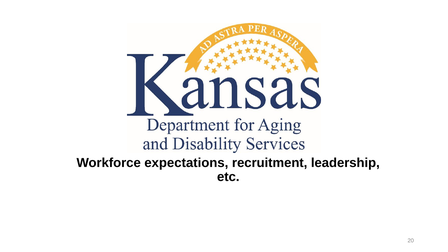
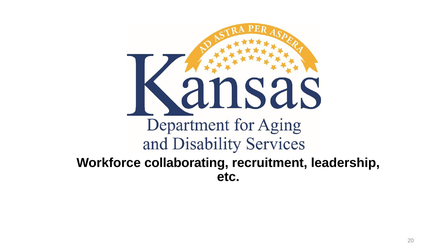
expectations: expectations -> collaborating
